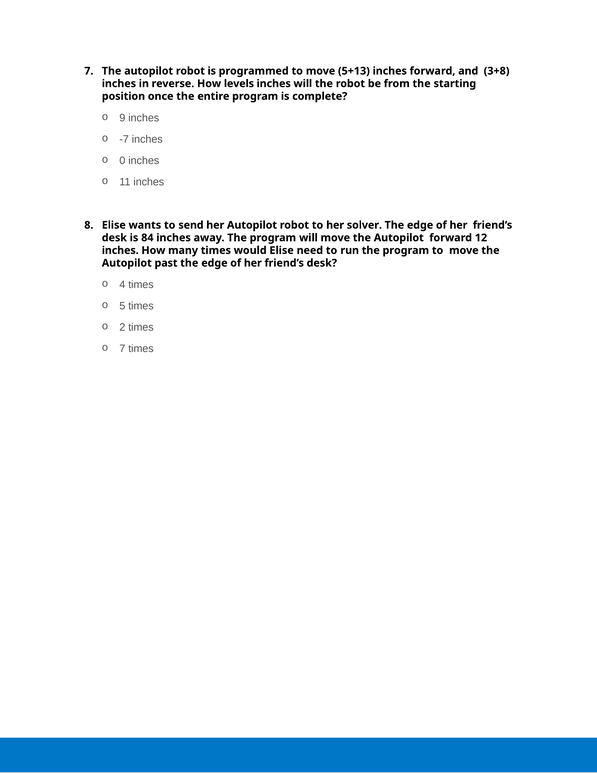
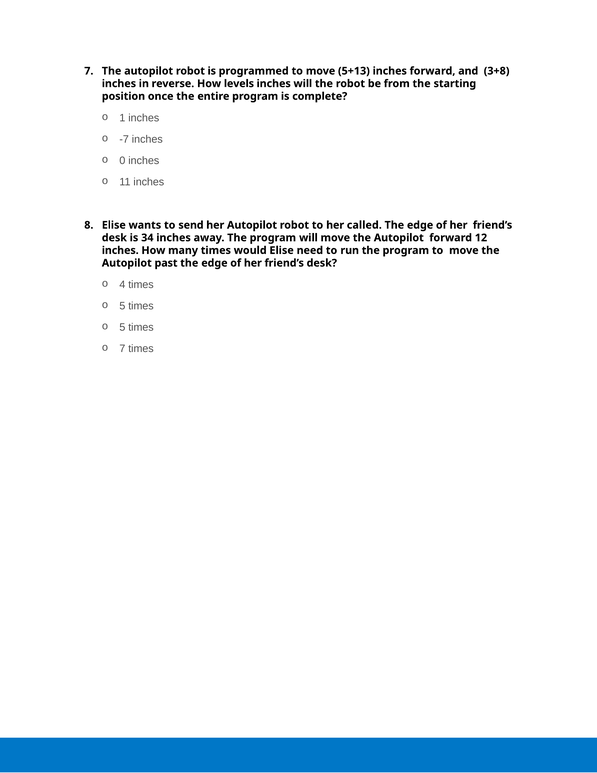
9: 9 -> 1
solver: solver -> called
84: 84 -> 34
2 at (122, 327): 2 -> 5
